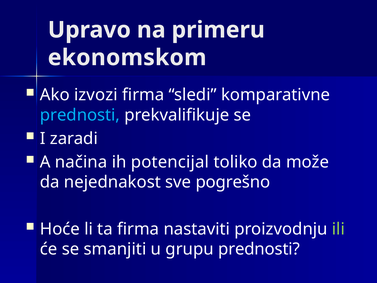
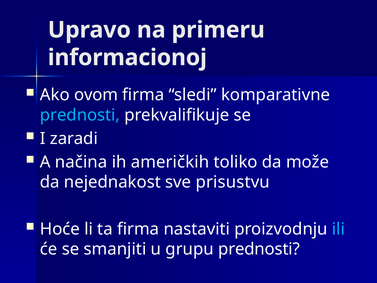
ekonomskom: ekonomskom -> informacionoj
izvozi: izvozi -> ovom
potencijal: potencijal -> američkih
pogrešno: pogrešno -> prisustvu
ili colour: light green -> light blue
